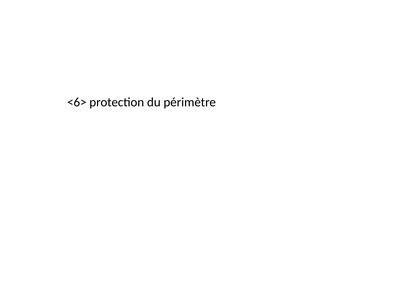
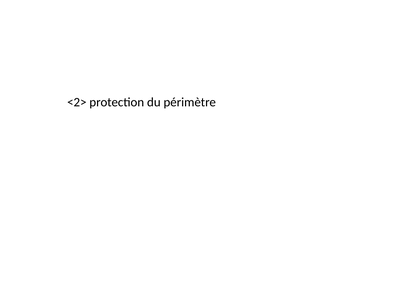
<6> at (77, 102): <6> -> <2>
